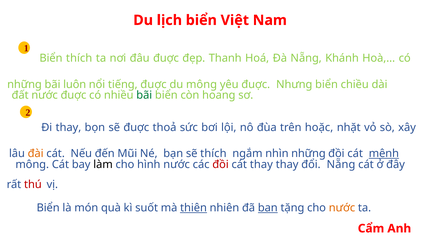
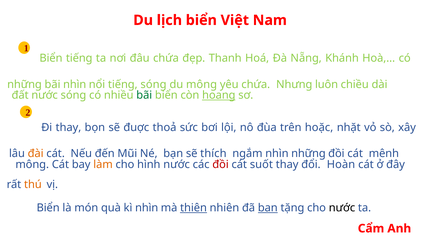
Biển thích: thích -> tiếng
đâu đuợc: đuợc -> chứa
bãi luôn: luôn -> nhìn
tiếng đuợc: đuợc -> sóng
yêu đuợc: đuợc -> chứa
Nhưng biển: biển -> luôn
nước đuợc: đuợc -> sóng
hoang underline: none -> present
mênh underline: present -> none
làm colour: black -> orange
cát thay: thay -> suốt
đổi Nẵng: Nẵng -> Hoàn
thú colour: red -> orange
kì suốt: suốt -> nhìn
nước at (342, 208) colour: orange -> black
